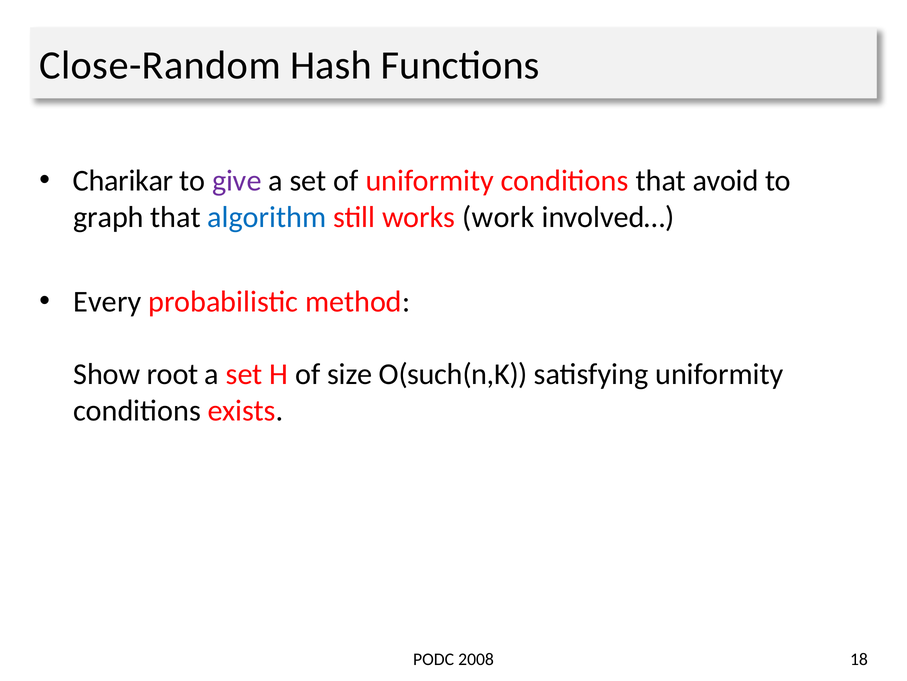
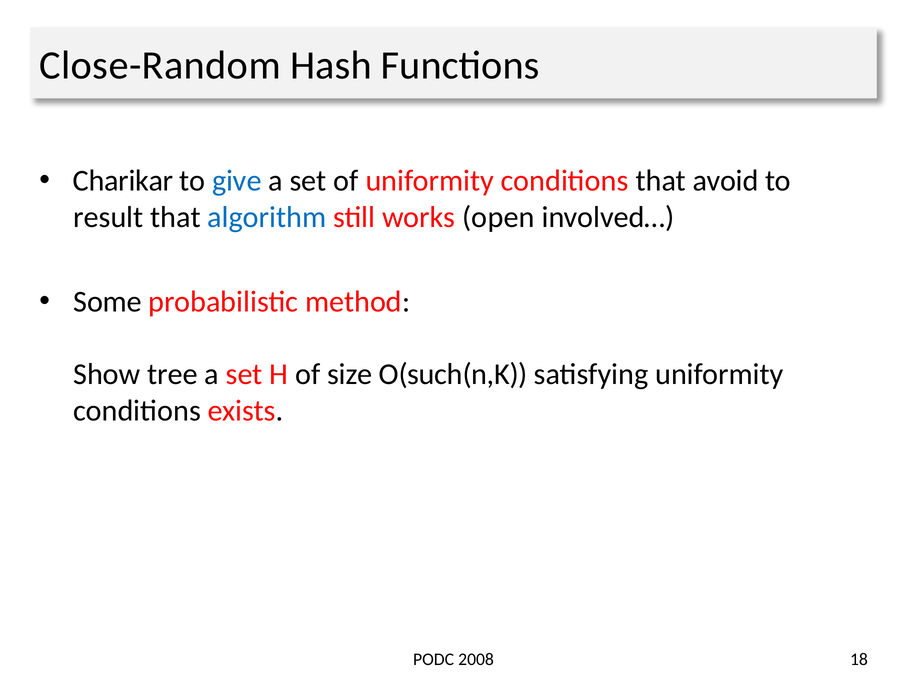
give colour: purple -> blue
graph: graph -> result
work: work -> open
Every: Every -> Some
root: root -> tree
